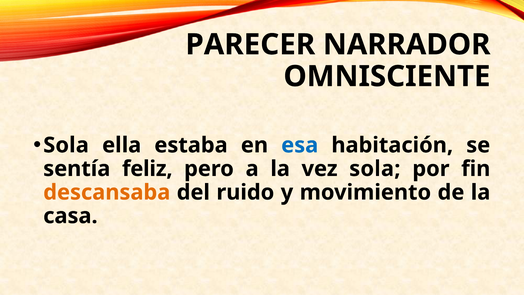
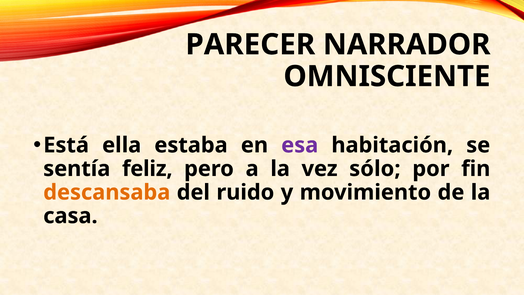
Sola at (66, 145): Sola -> Está
esa colour: blue -> purple
vez sola: sola -> sólo
